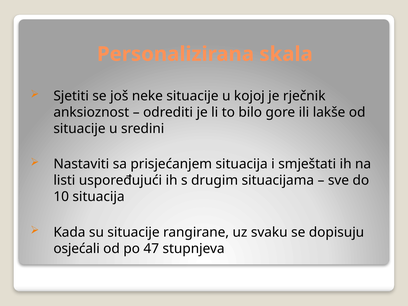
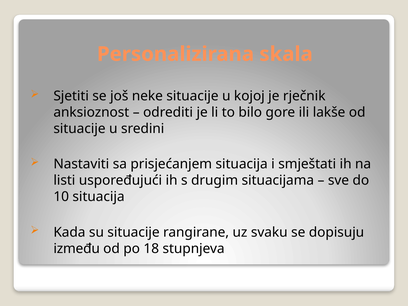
osjećali: osjećali -> između
47: 47 -> 18
